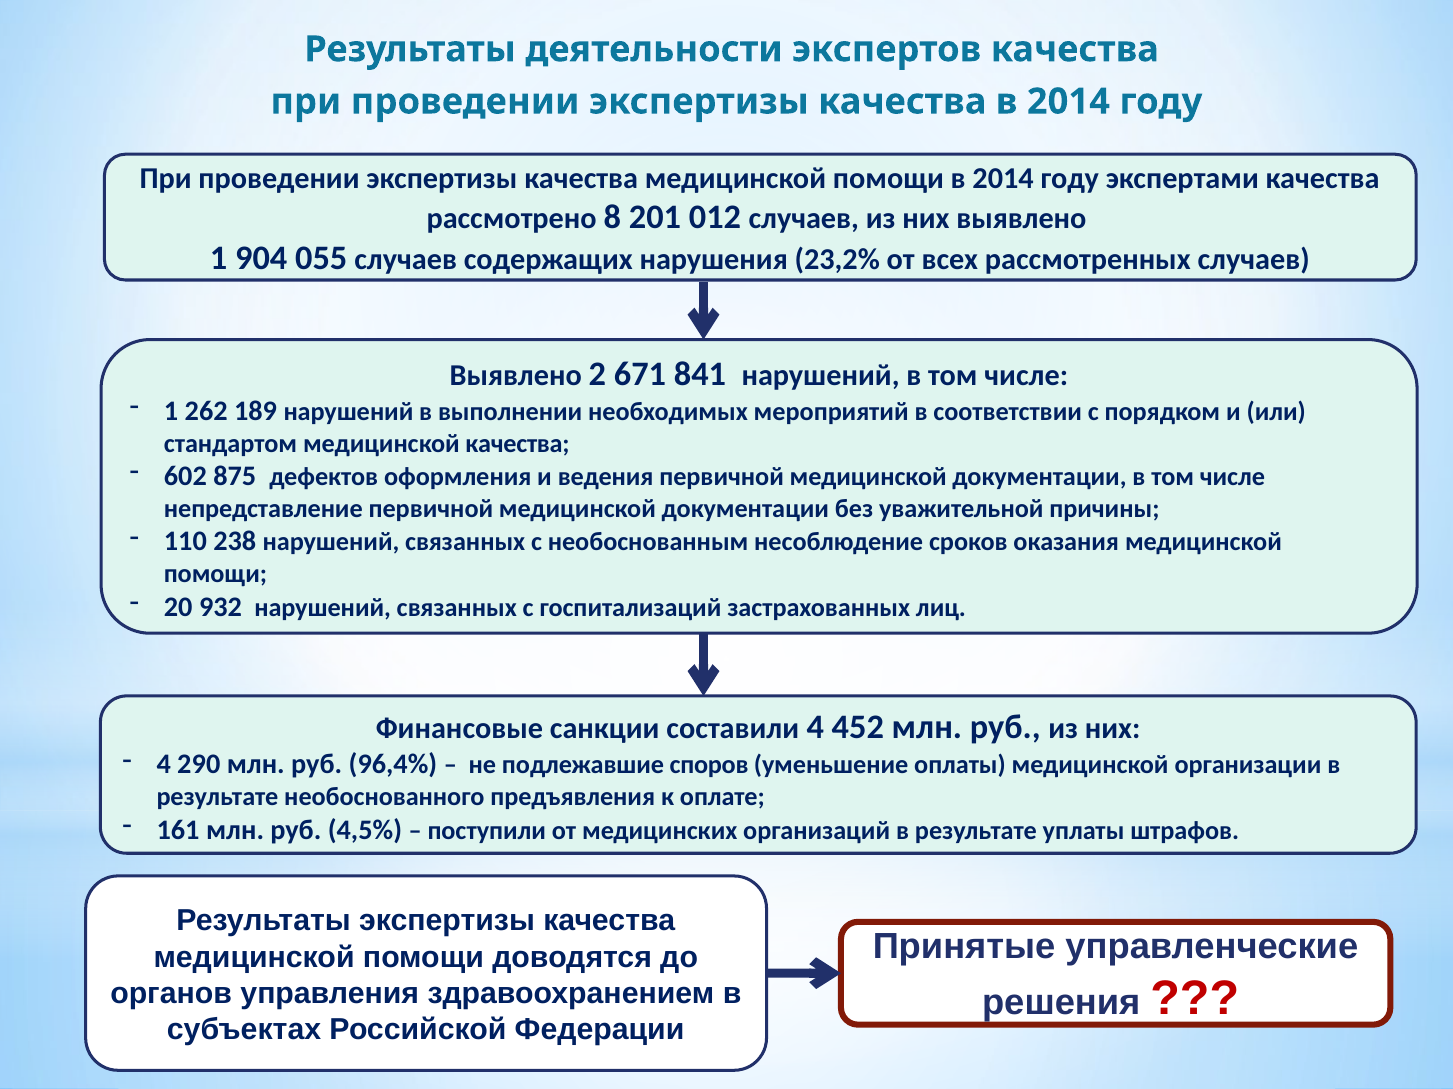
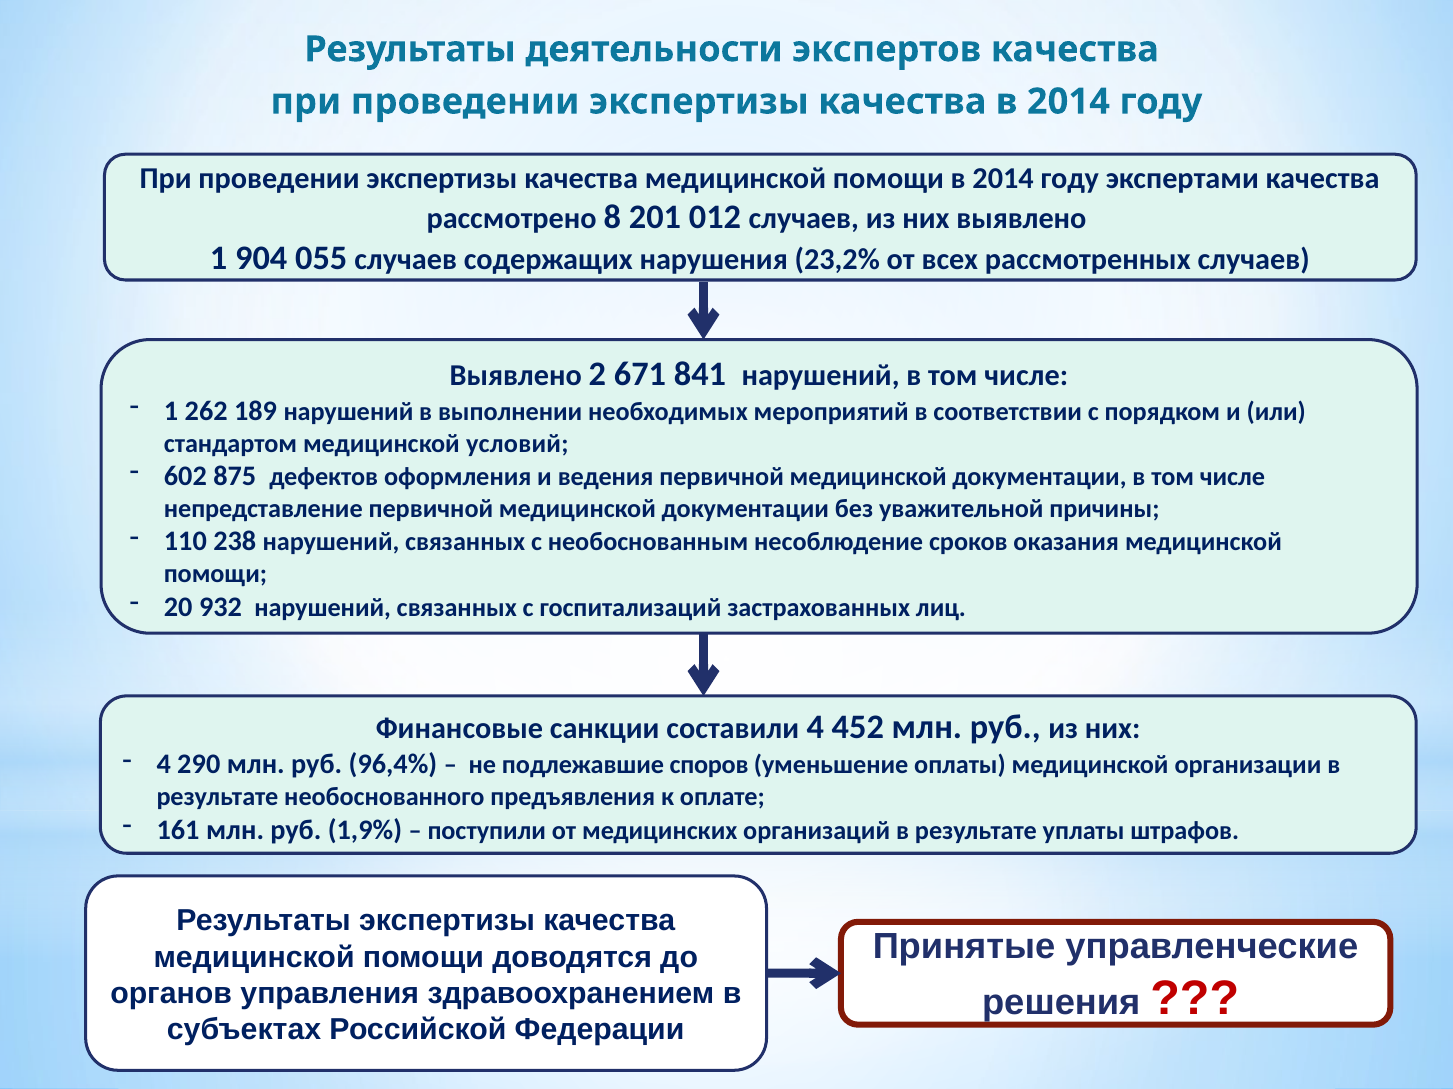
медицинской качества: качества -> условий
4,5%: 4,5% -> 1,9%
